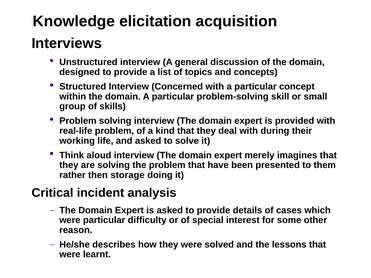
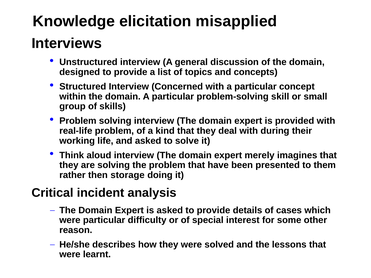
acquisition: acquisition -> misapplied
